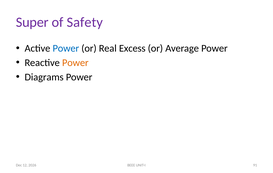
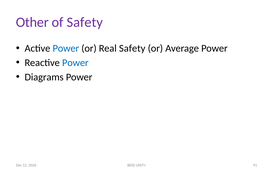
Super: Super -> Other
Real Excess: Excess -> Safety
Power at (75, 63) colour: orange -> blue
